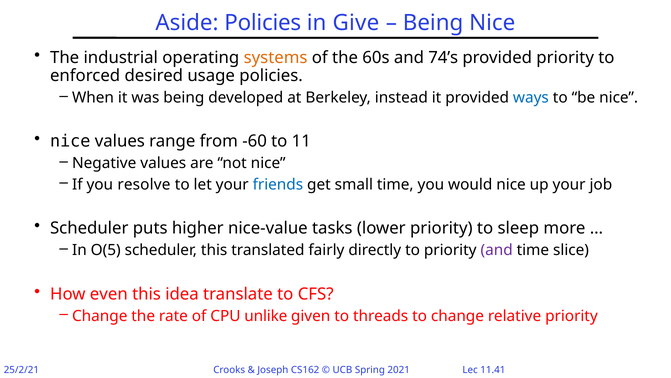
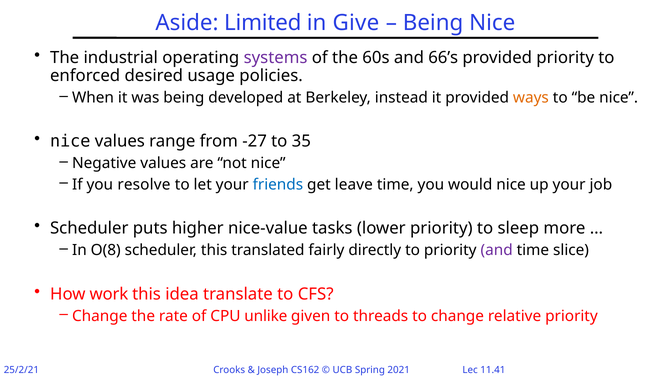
Aside Policies: Policies -> Limited
systems colour: orange -> purple
74’s: 74’s -> 66’s
ways colour: blue -> orange
-60: -60 -> -27
11: 11 -> 35
small: small -> leave
O(5: O(5 -> O(8
even: even -> work
